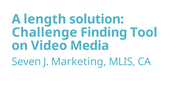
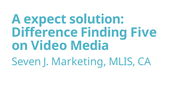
length: length -> expect
Challenge: Challenge -> Difference
Tool: Tool -> Five
